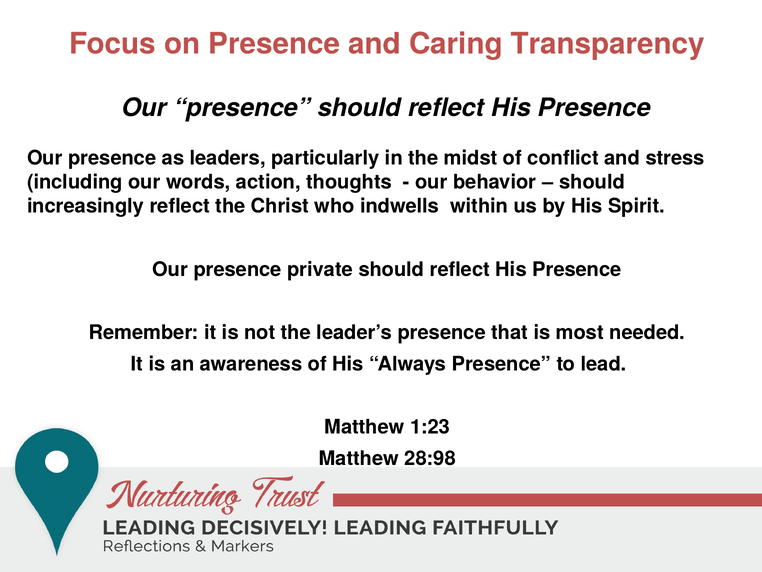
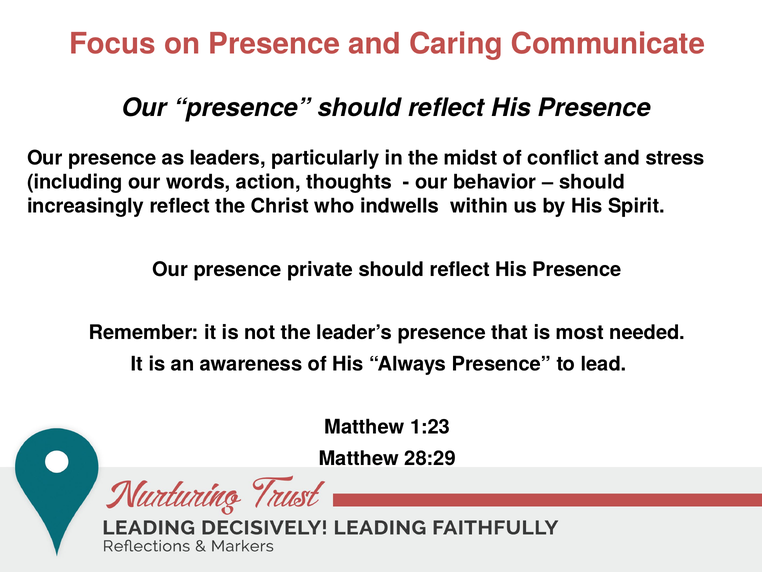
Transparency: Transparency -> Communicate
28:98: 28:98 -> 28:29
